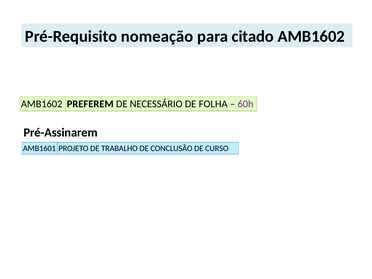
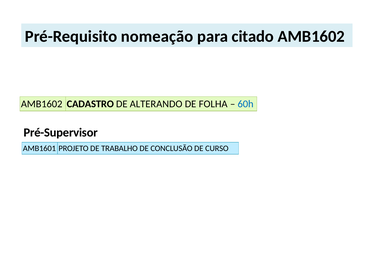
PREFEREM: PREFEREM -> CADASTRO
NECESSÁRIO: NECESSÁRIO -> ALTERANDO
60h colour: purple -> blue
Pré-Assinarem: Pré-Assinarem -> Pré-Supervisor
